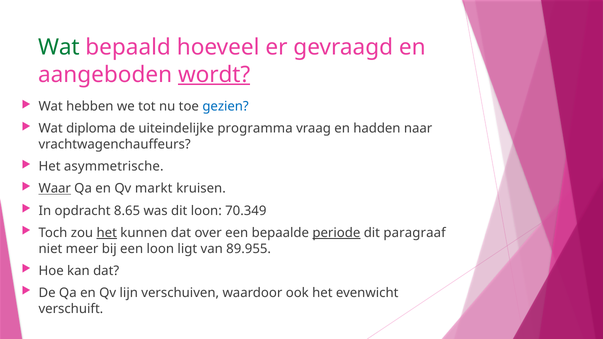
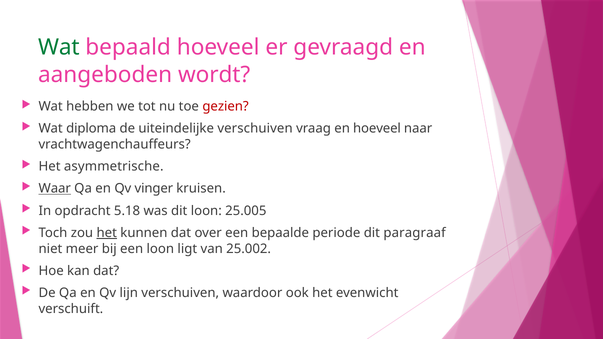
wordt underline: present -> none
gezien colour: blue -> red
uiteindelijke programma: programma -> verschuiven
en hadden: hadden -> hoeveel
markt: markt -> vinger
8.65: 8.65 -> 5.18
70.349: 70.349 -> 25.005
periode underline: present -> none
89.955: 89.955 -> 25.002
